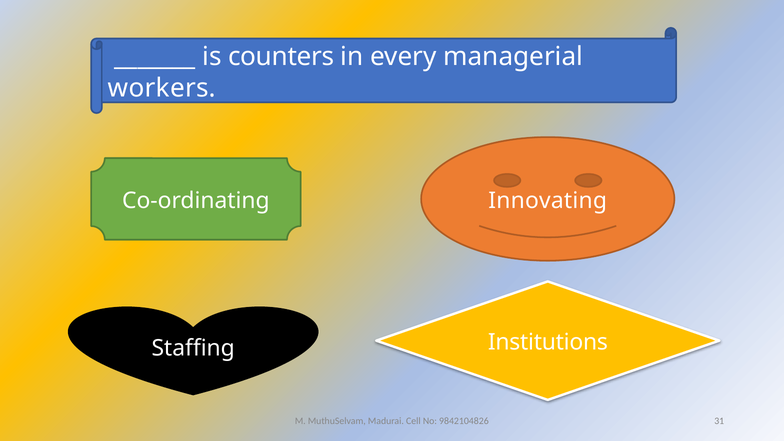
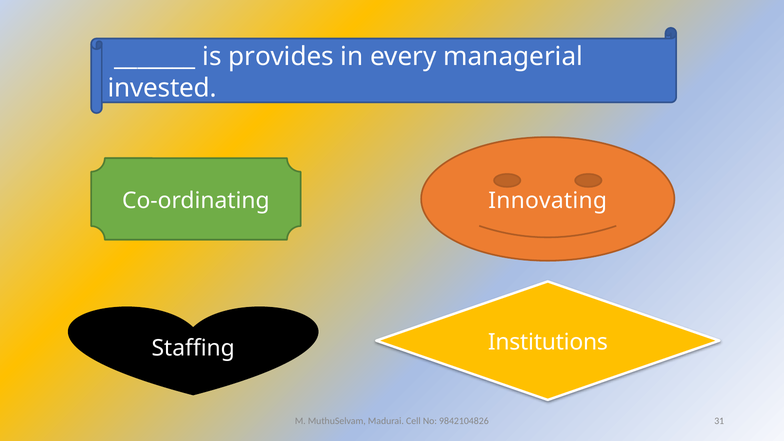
counters: counters -> provides
workers: workers -> invested
